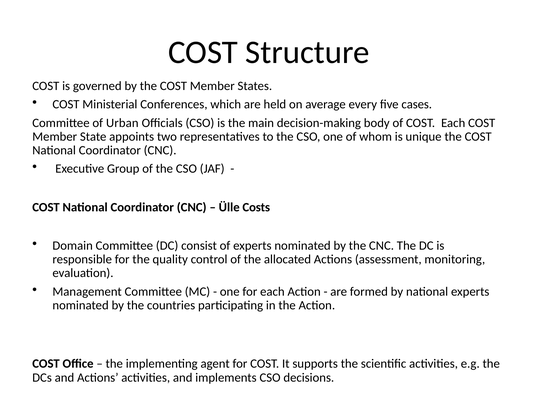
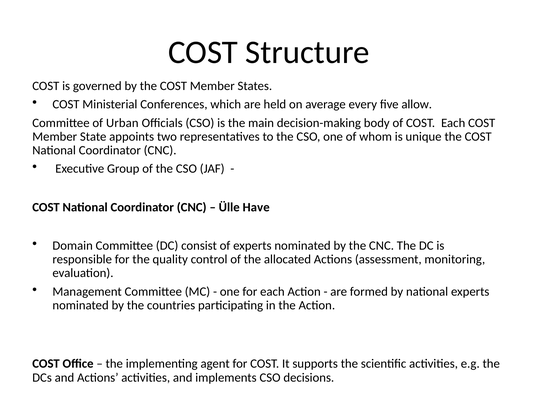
cases: cases -> allow
Costs: Costs -> Have
